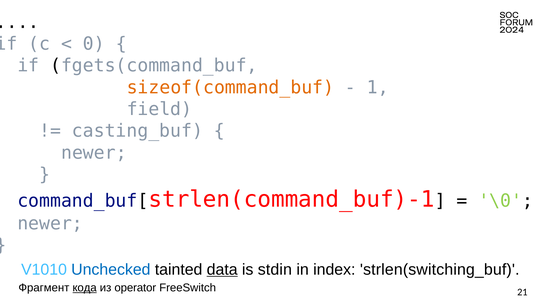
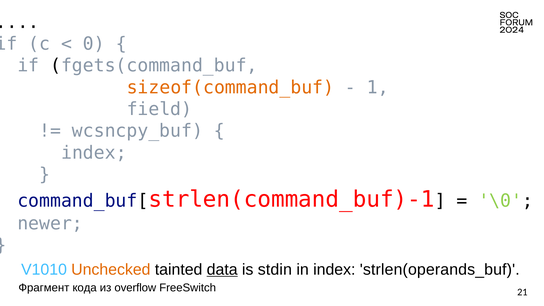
casting_buf: casting_buf -> wcsncpy_buf
newer at (94, 153): newer -> index
Unchecked colour: blue -> orange
strlen(switching_buf: strlen(switching_buf -> strlen(operands_buf
кода underline: present -> none
operator: operator -> overflow
